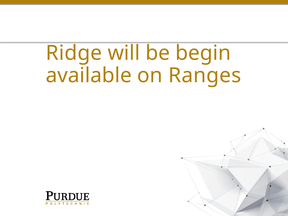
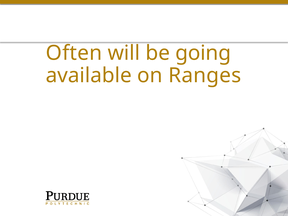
Ridge: Ridge -> Often
begin: begin -> going
